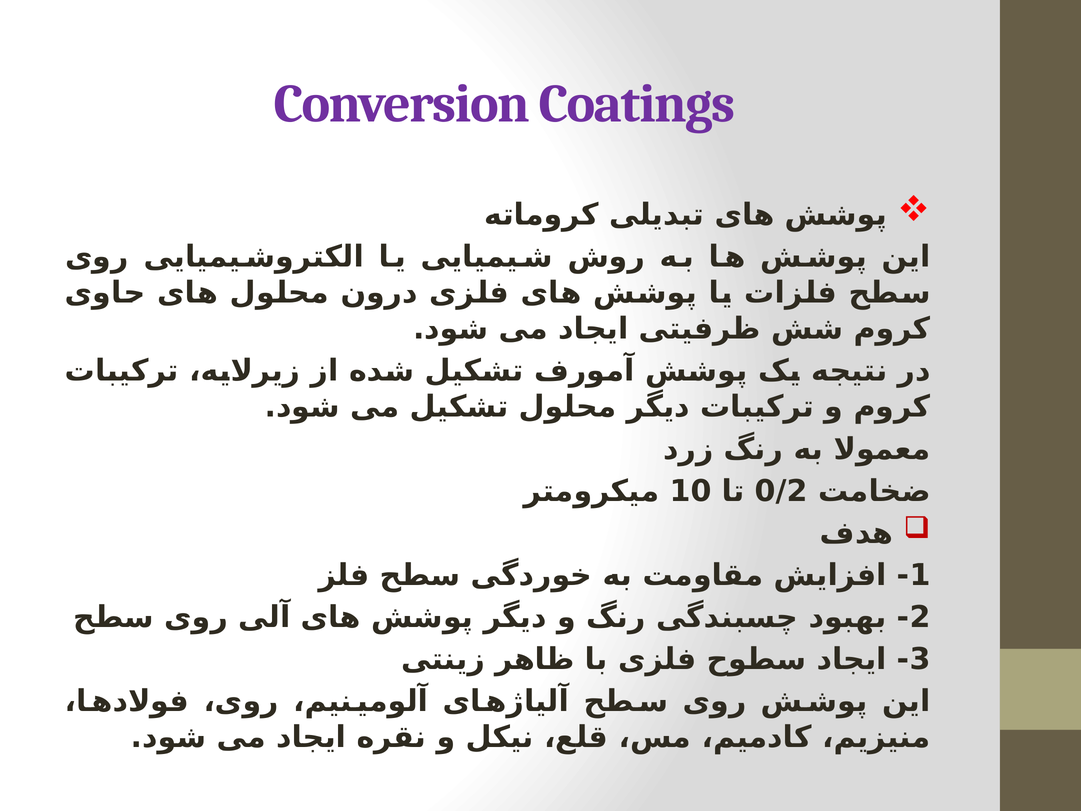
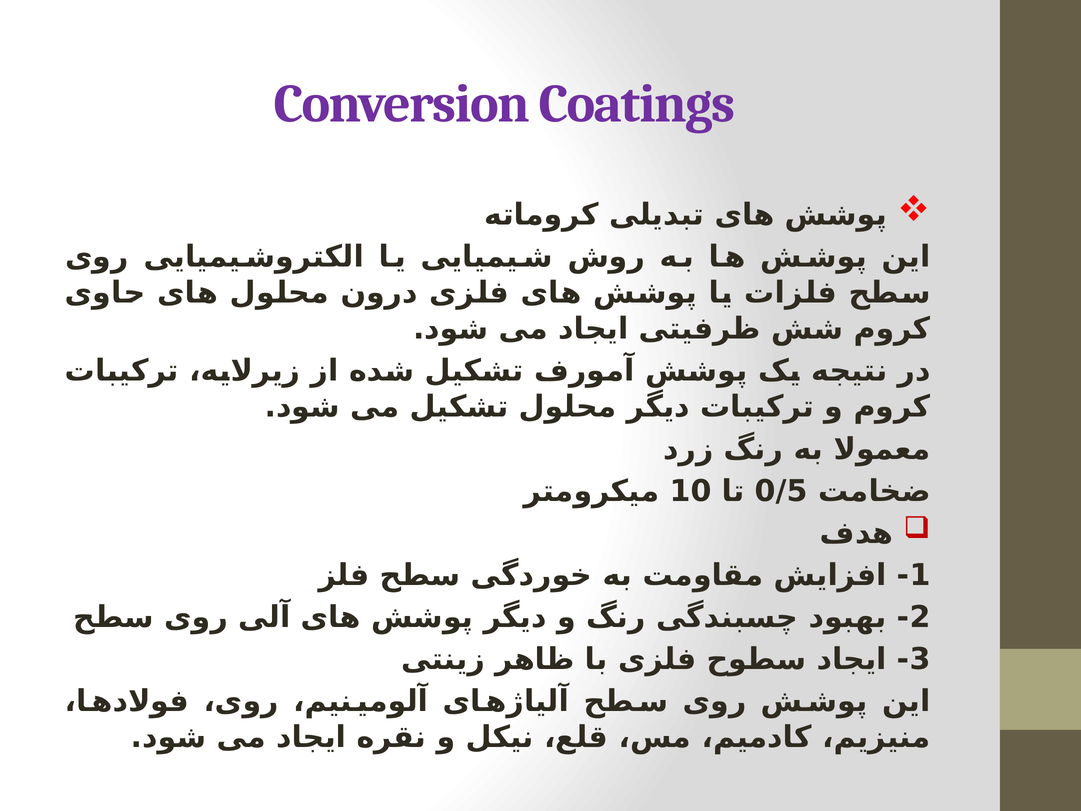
0/2: 0/2 -> 0/5
